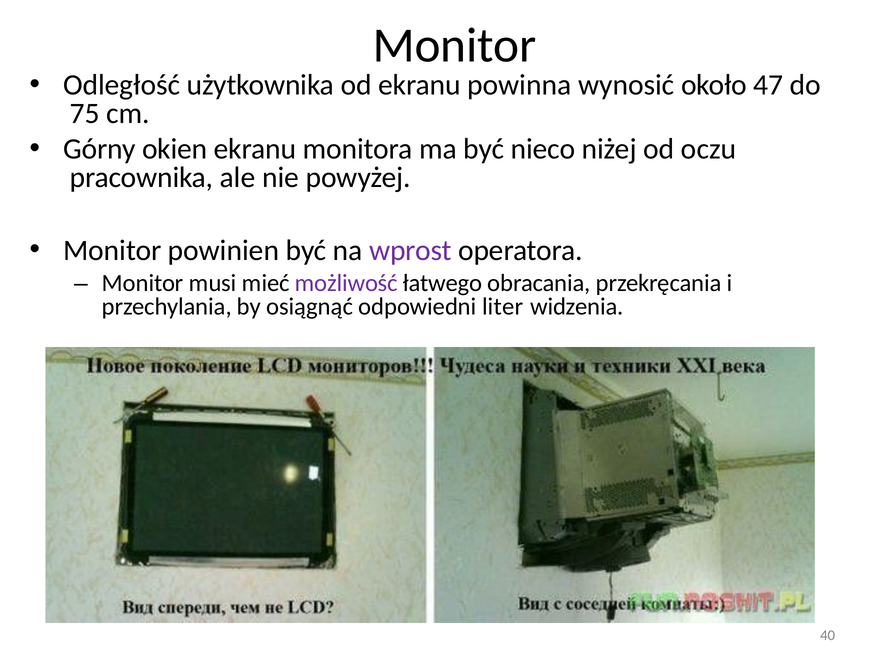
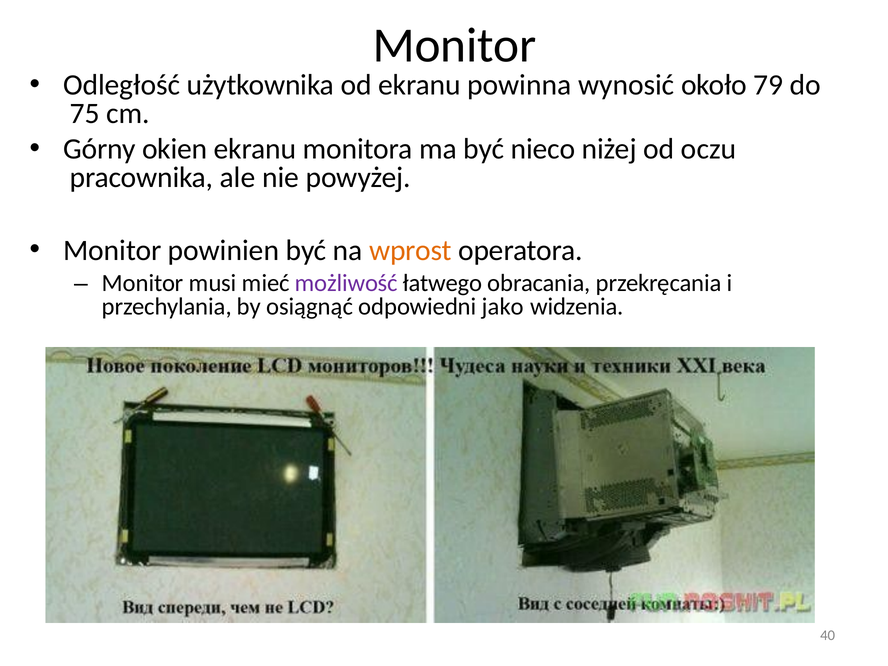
47: 47 -> 79
wprost colour: purple -> orange
liter: liter -> jako
